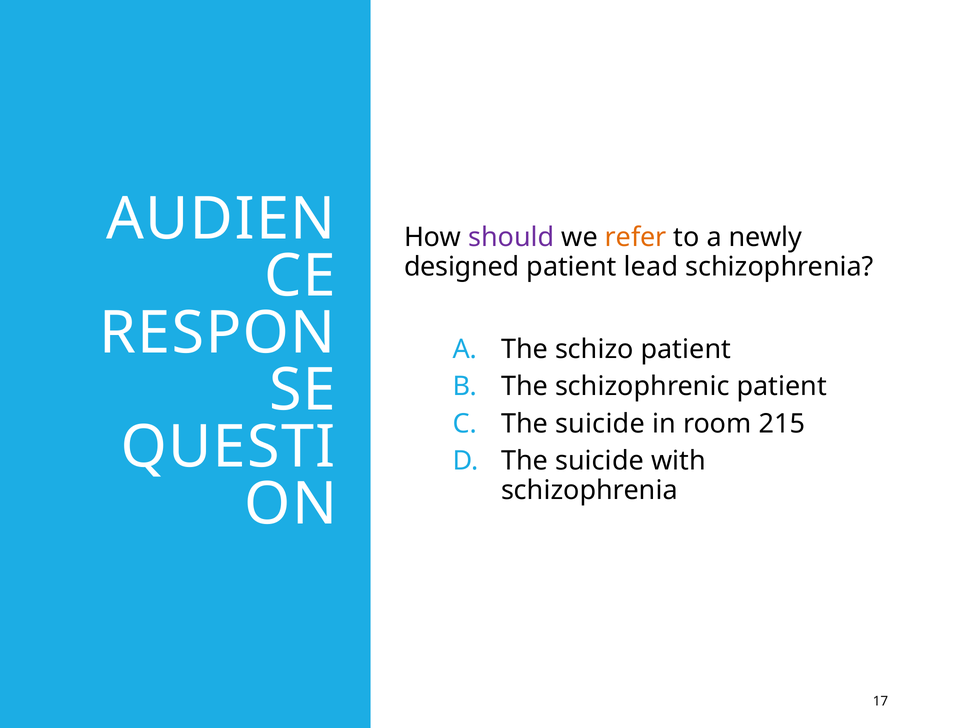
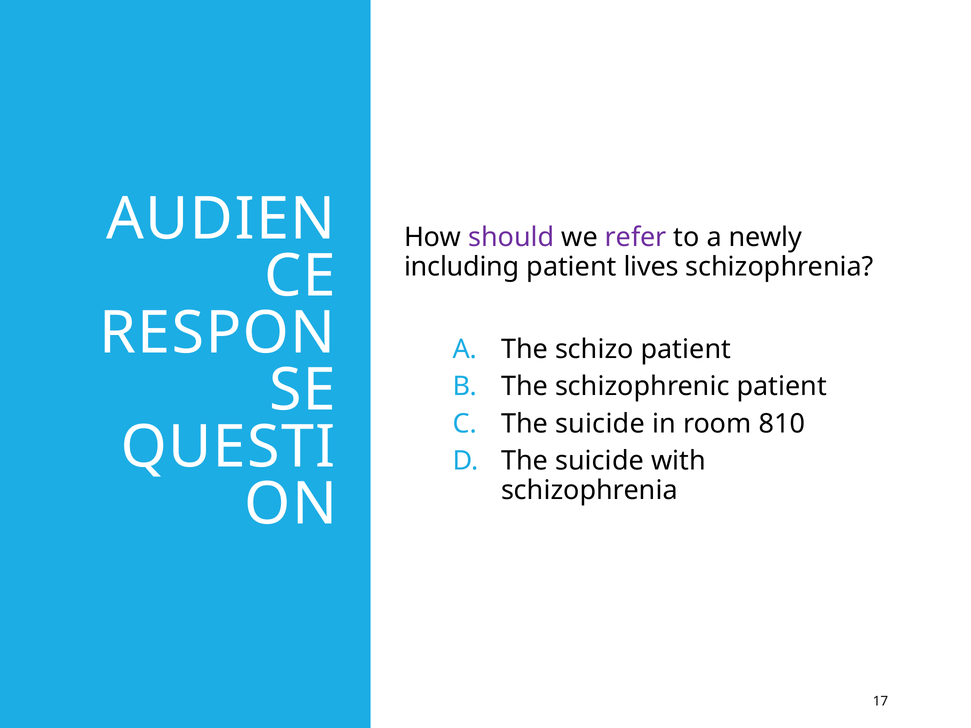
refer colour: orange -> purple
designed: designed -> including
lead: lead -> lives
215: 215 -> 810
